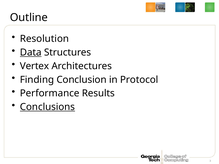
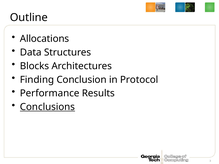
Resolution: Resolution -> Allocations
Data underline: present -> none
Vertex: Vertex -> Blocks
